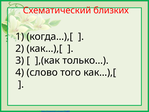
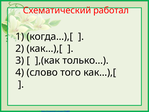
близких: близких -> работал
